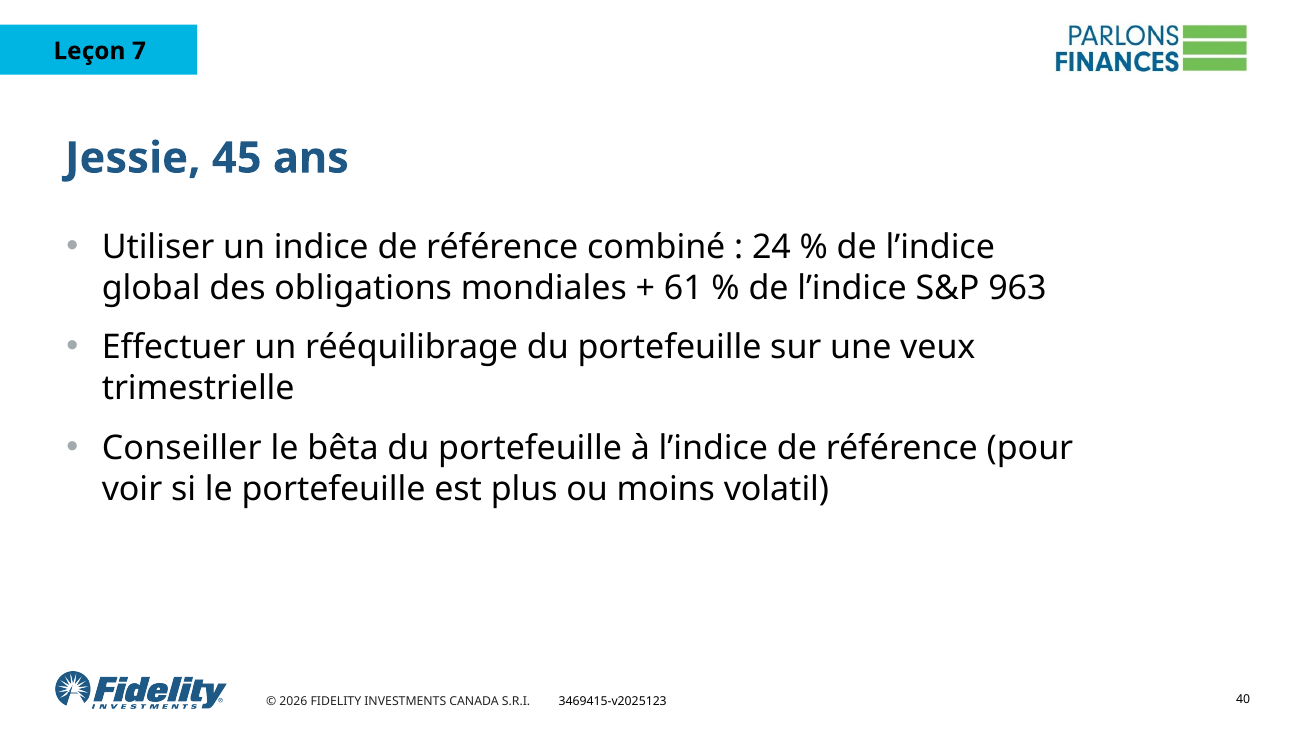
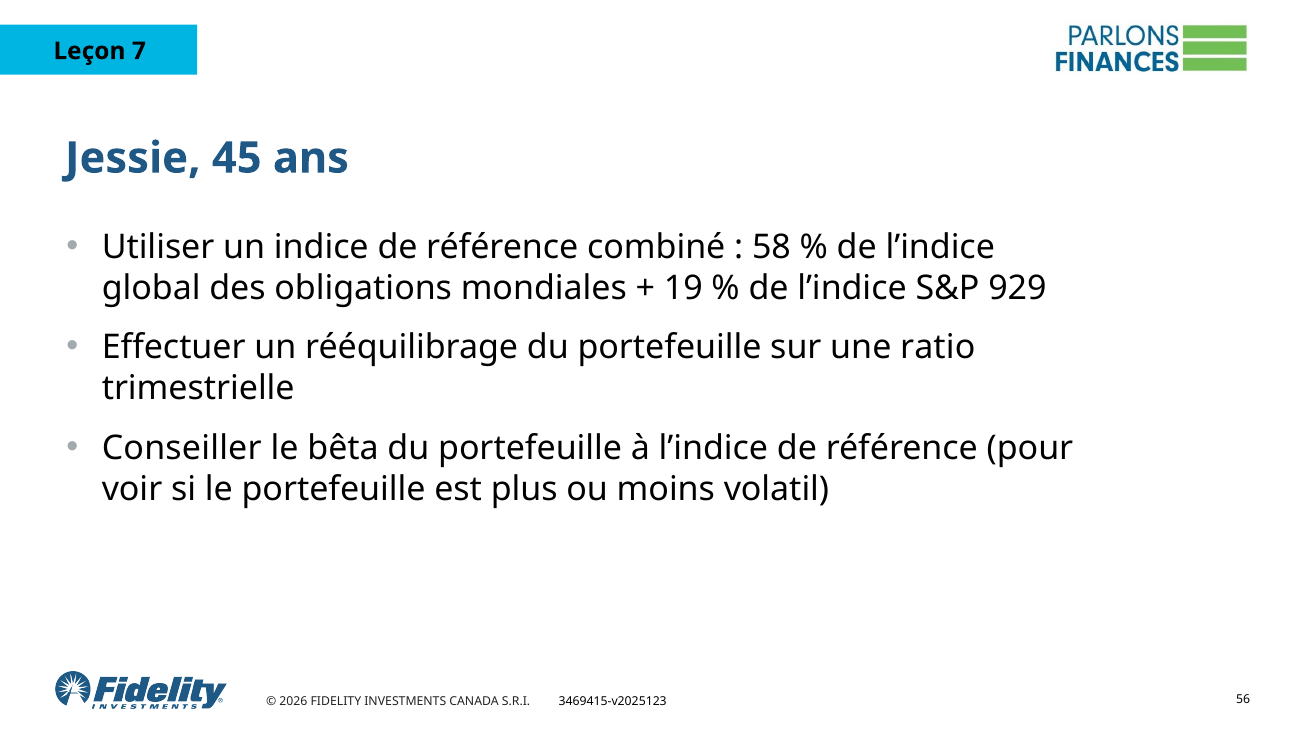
24: 24 -> 58
61: 61 -> 19
963: 963 -> 929
veux: veux -> ratio
40: 40 -> 56
